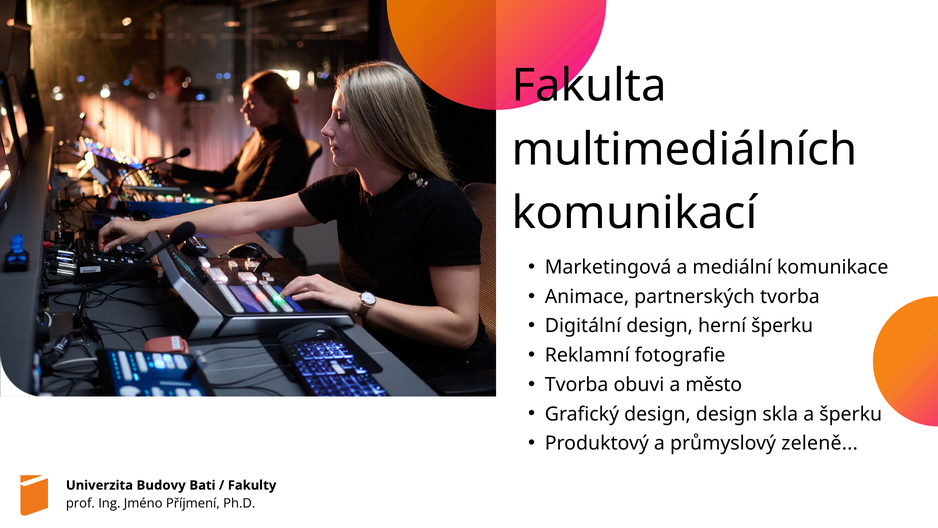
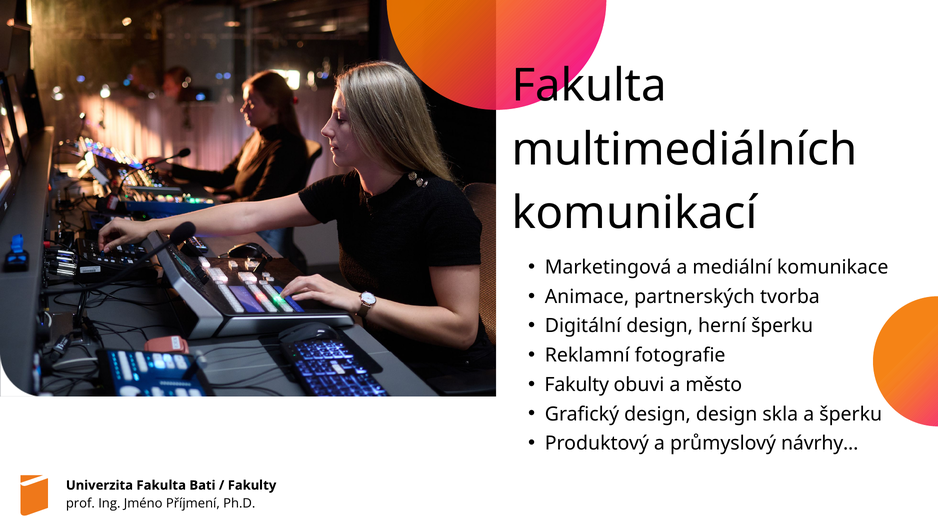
Tvorba at (577, 384): Tvorba -> Fakulty
zeleně: zeleně -> návrhy
Univerzita Budovy: Budovy -> Fakulta
